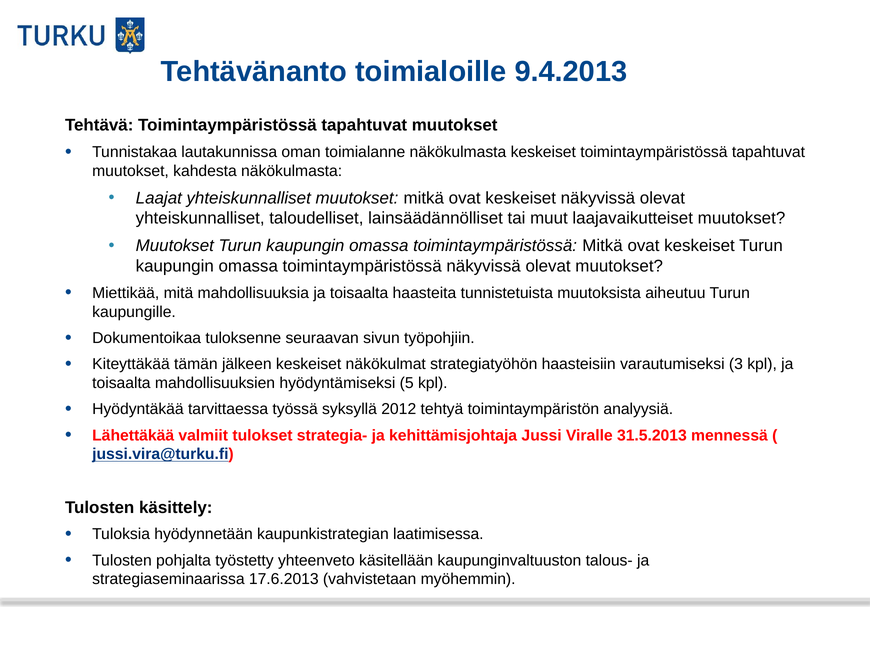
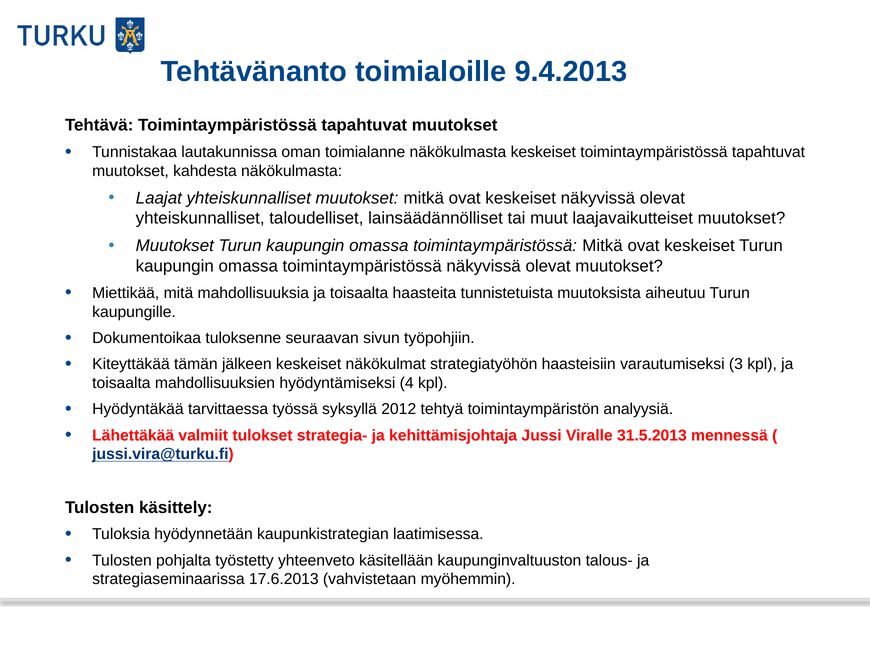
5: 5 -> 4
